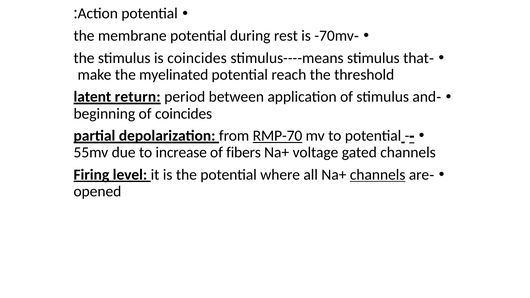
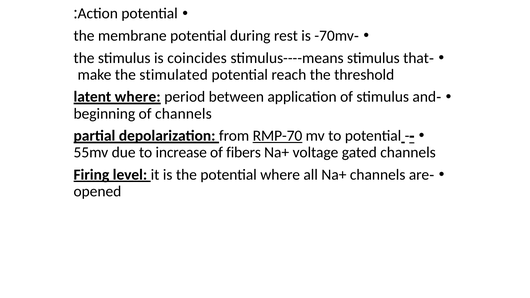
myelinated: myelinated -> stimulated
latent return: return -> where
of coincides: coincides -> channels
channels at (378, 175) underline: present -> none
